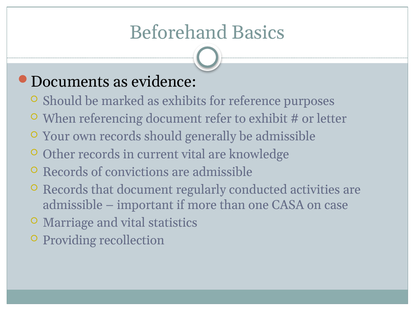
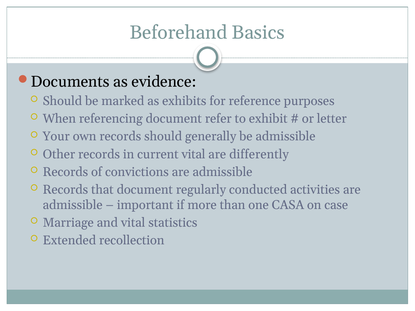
knowledge: knowledge -> differently
Providing: Providing -> Extended
